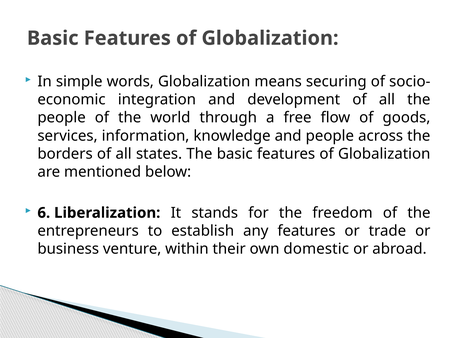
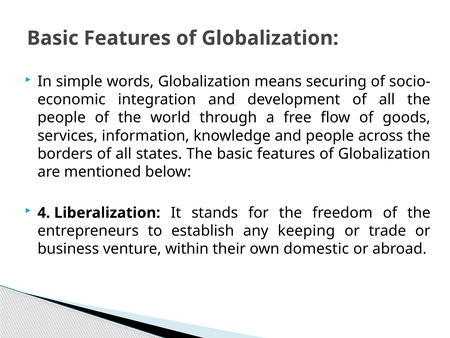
6: 6 -> 4
any features: features -> keeping
